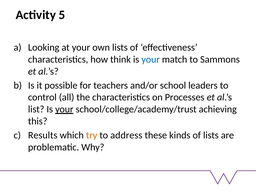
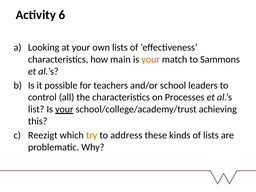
5: 5 -> 6
think: think -> main
your at (151, 59) colour: blue -> orange
Results: Results -> Reezigt
